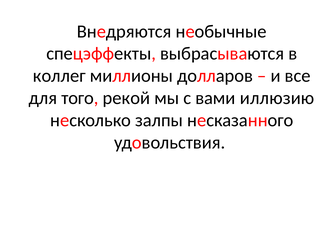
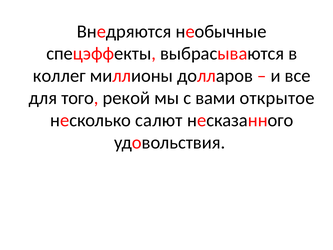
иллюзию: иллюзию -> открытое
залпы: залпы -> салют
